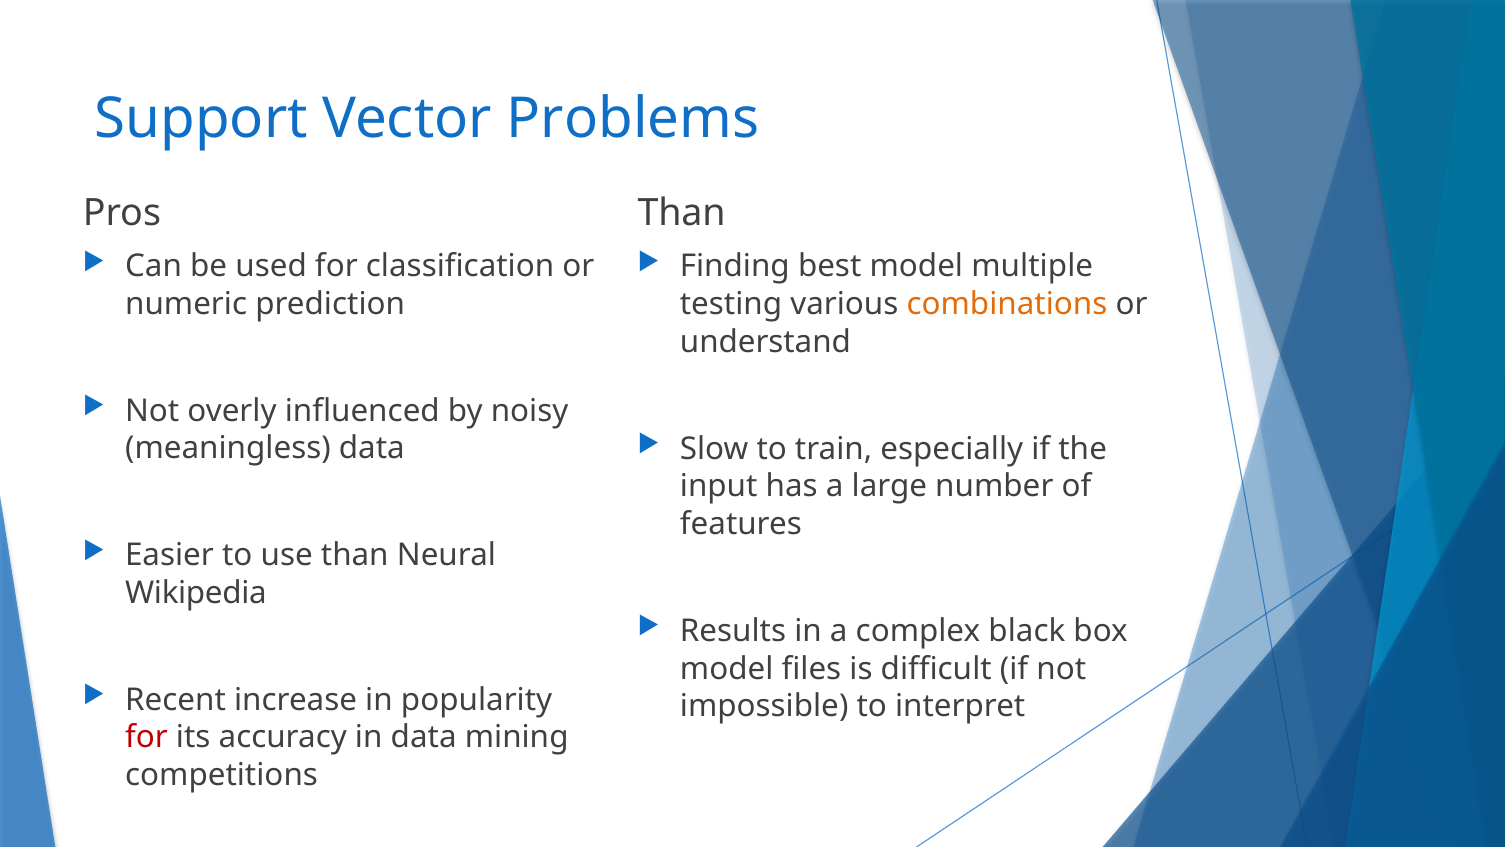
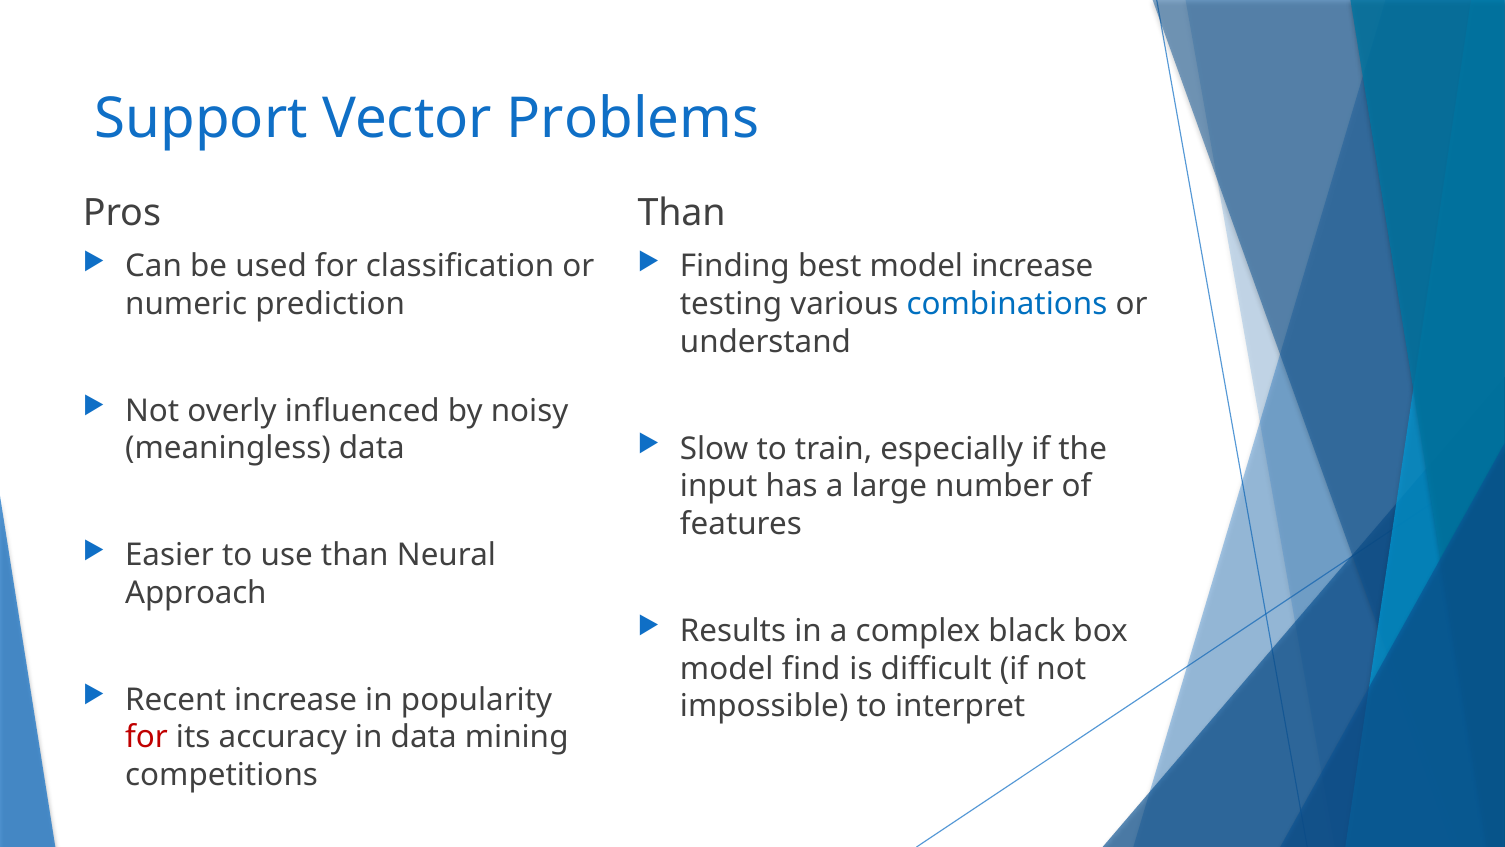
model multiple: multiple -> increase
combinations colour: orange -> blue
Wikipedia: Wikipedia -> Approach
files: files -> find
